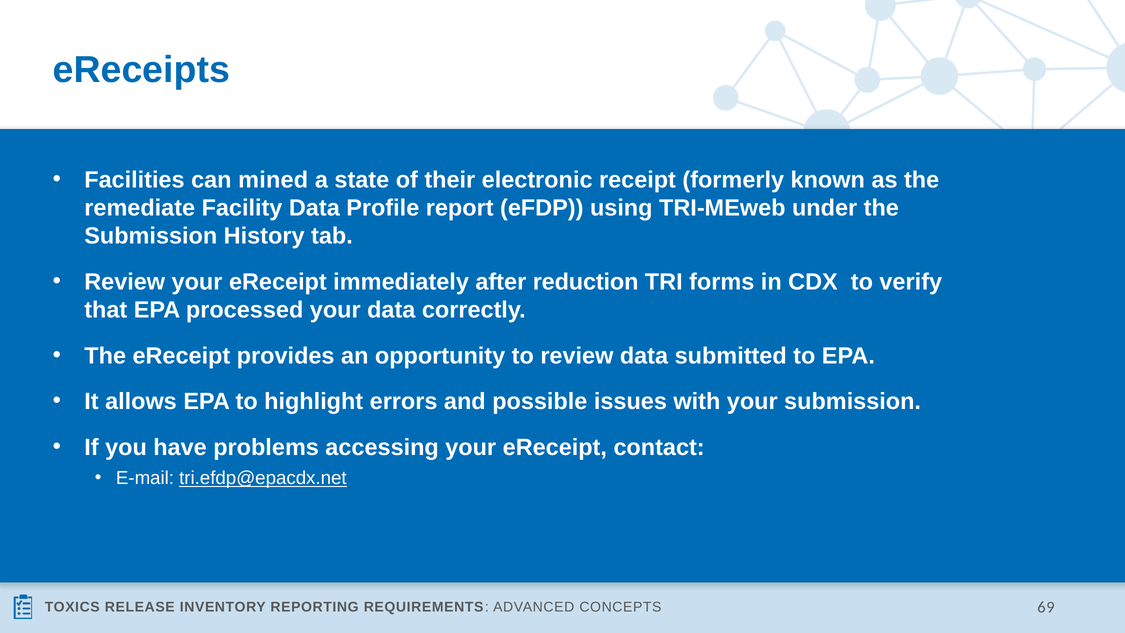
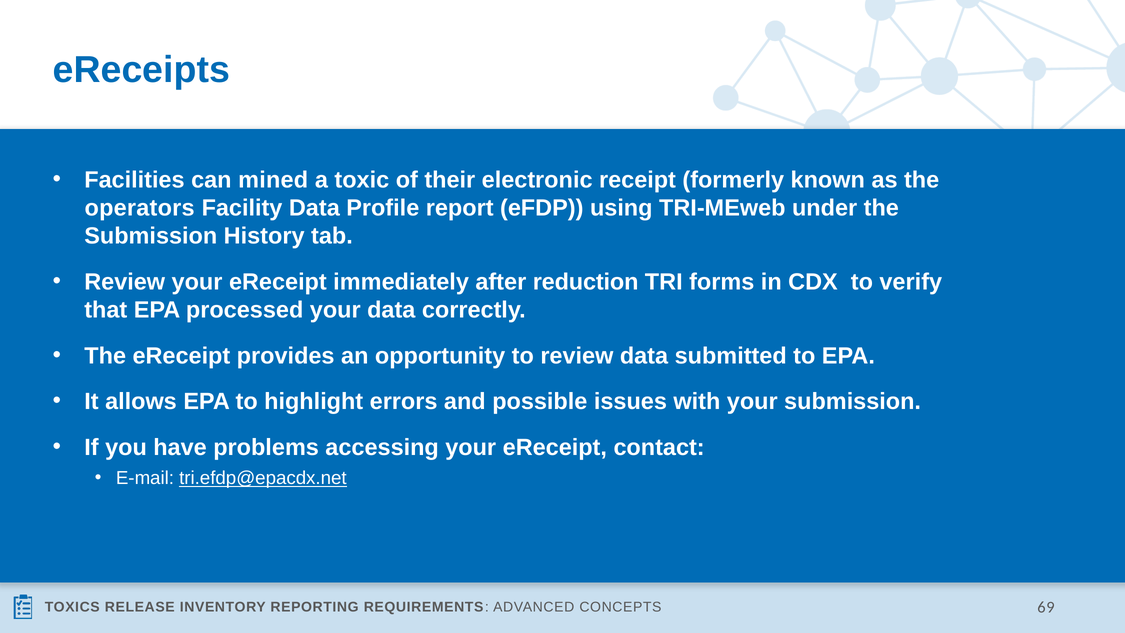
state: state -> toxic
remediate: remediate -> operators
